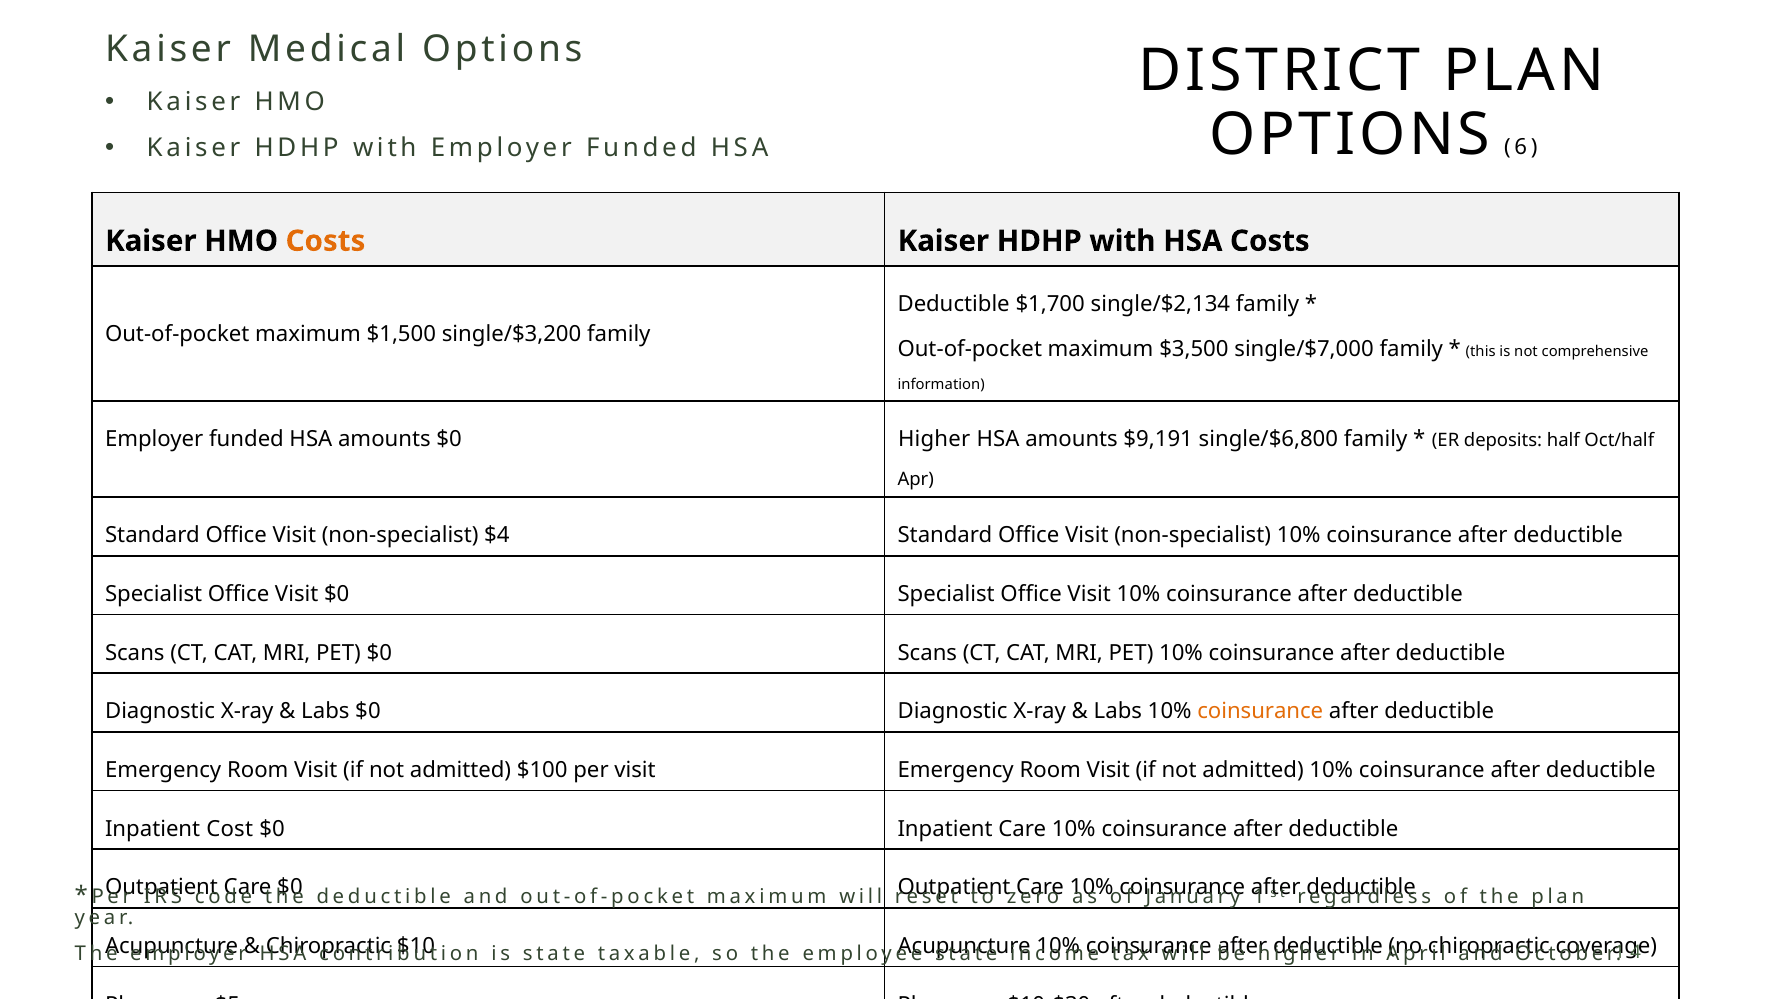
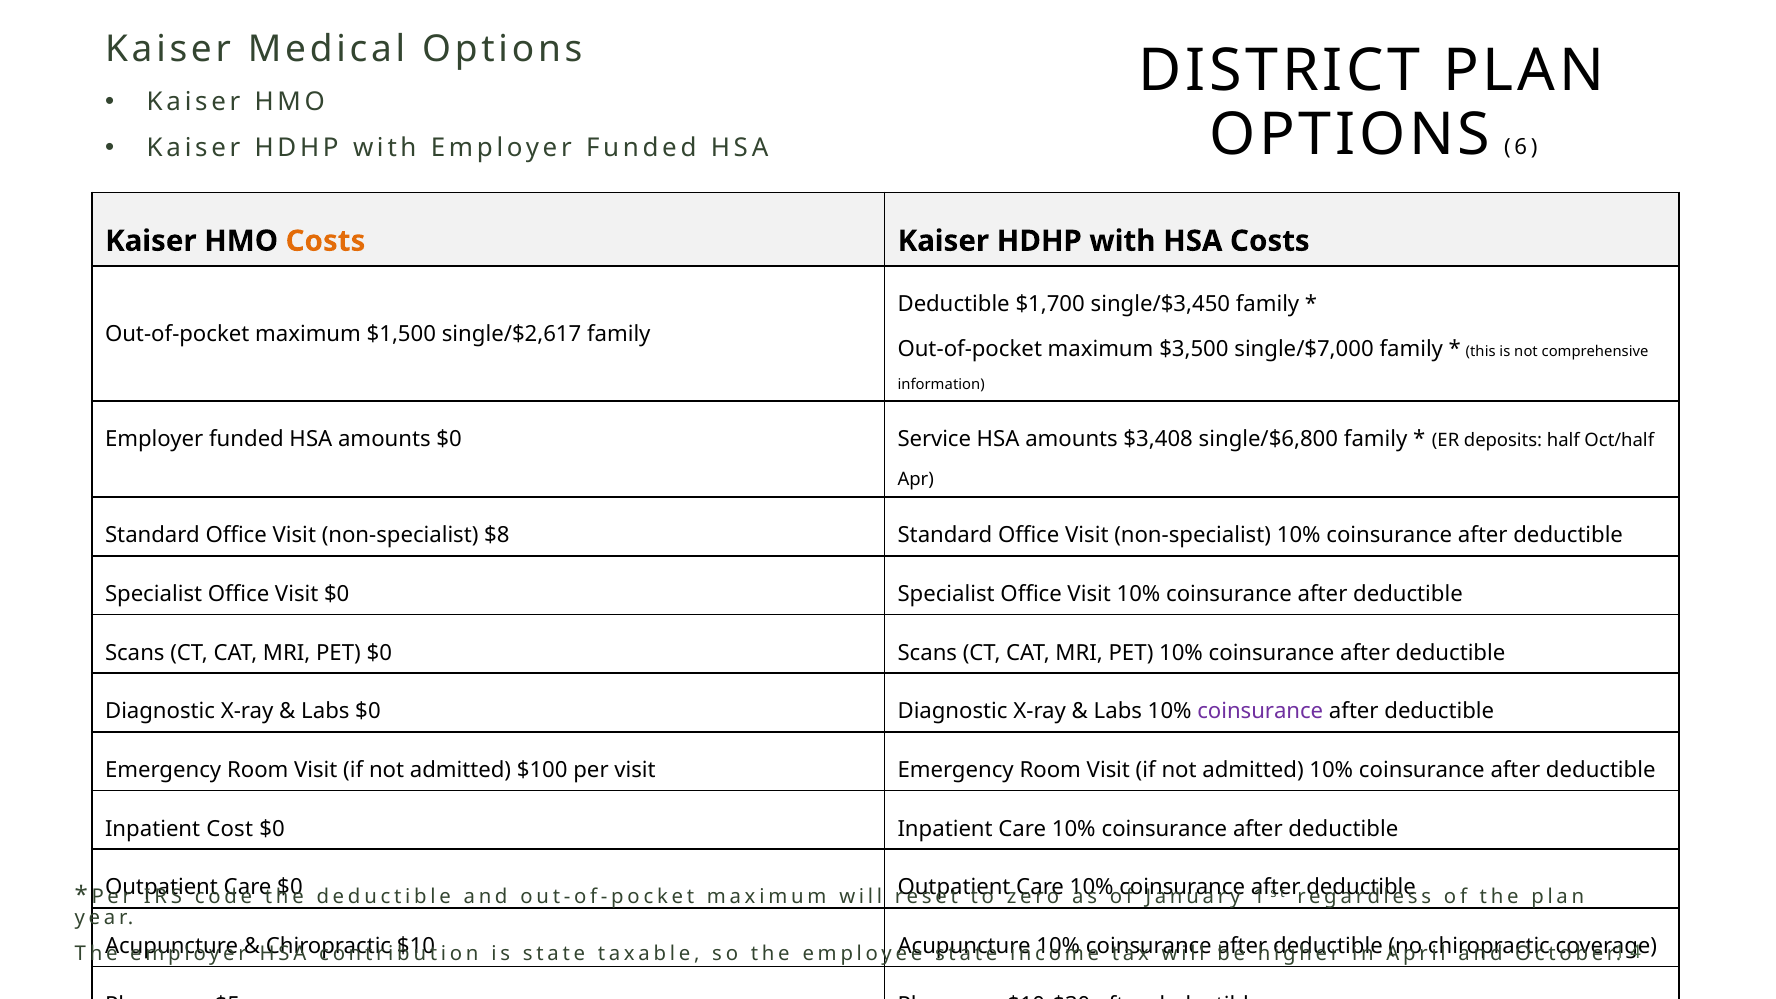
single/$2,134: single/$2,134 -> single/$3,450
single/$3,200: single/$3,200 -> single/$2,617
$0 Higher: Higher -> Service
$9,191: $9,191 -> $3,408
$4: $4 -> $8
coinsurance at (1260, 711) colour: orange -> purple
